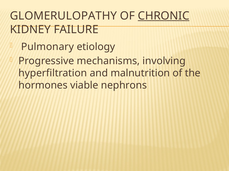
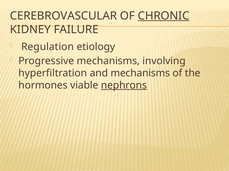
GLOMERULOPATHY: GLOMERULOPATHY -> CEREBROVASCULAR
Pulmonary: Pulmonary -> Regulation
and malnutrition: malnutrition -> mechanisms
nephrons underline: none -> present
